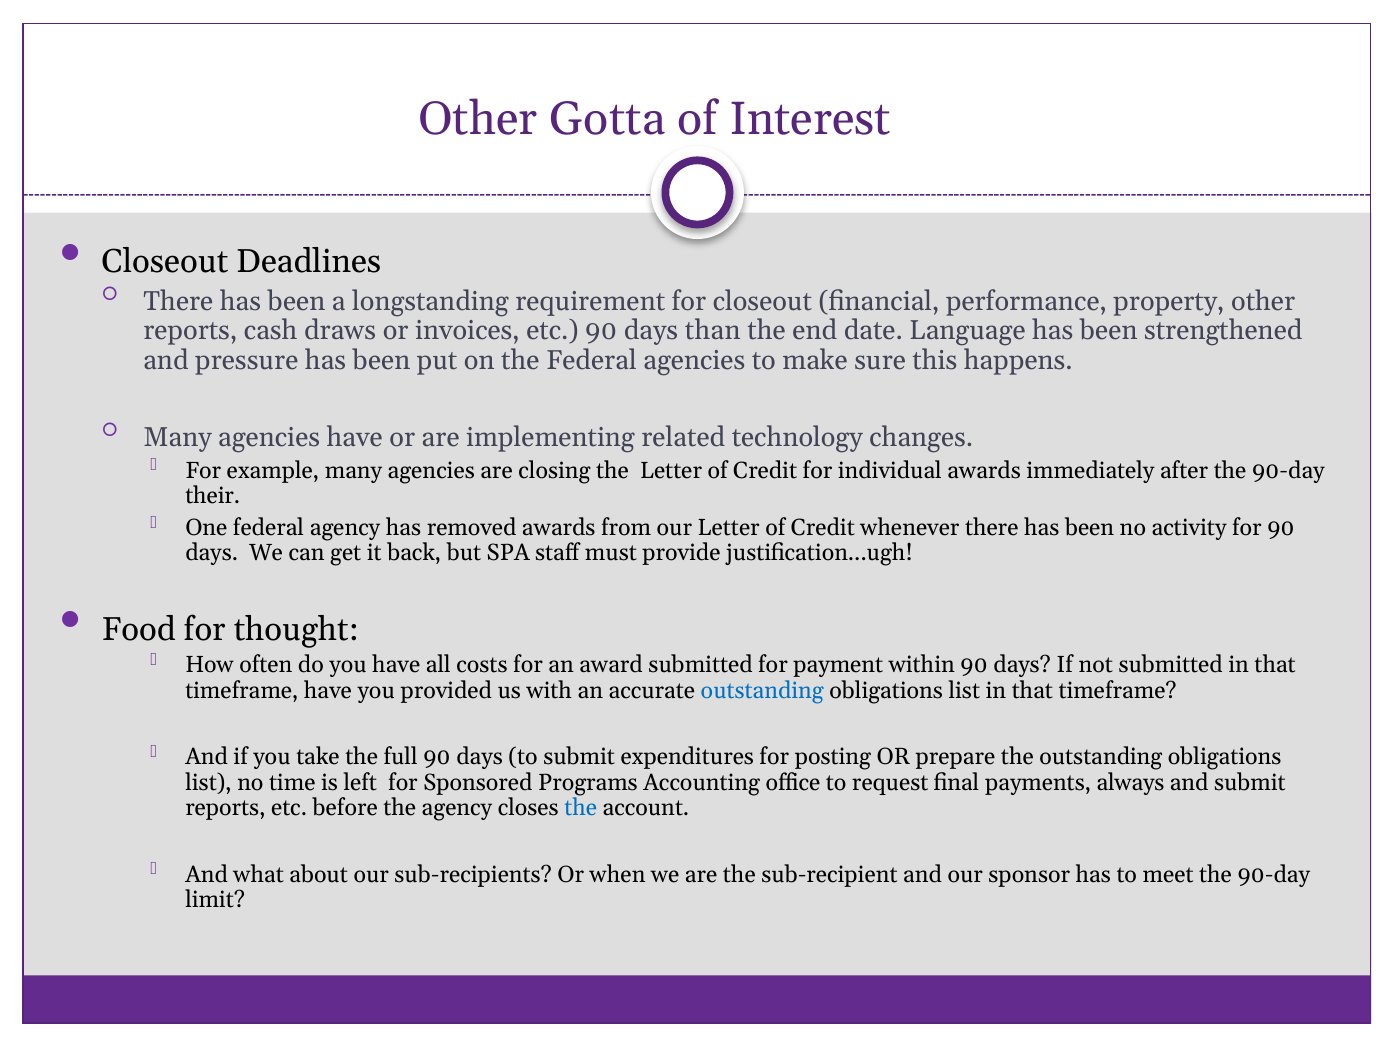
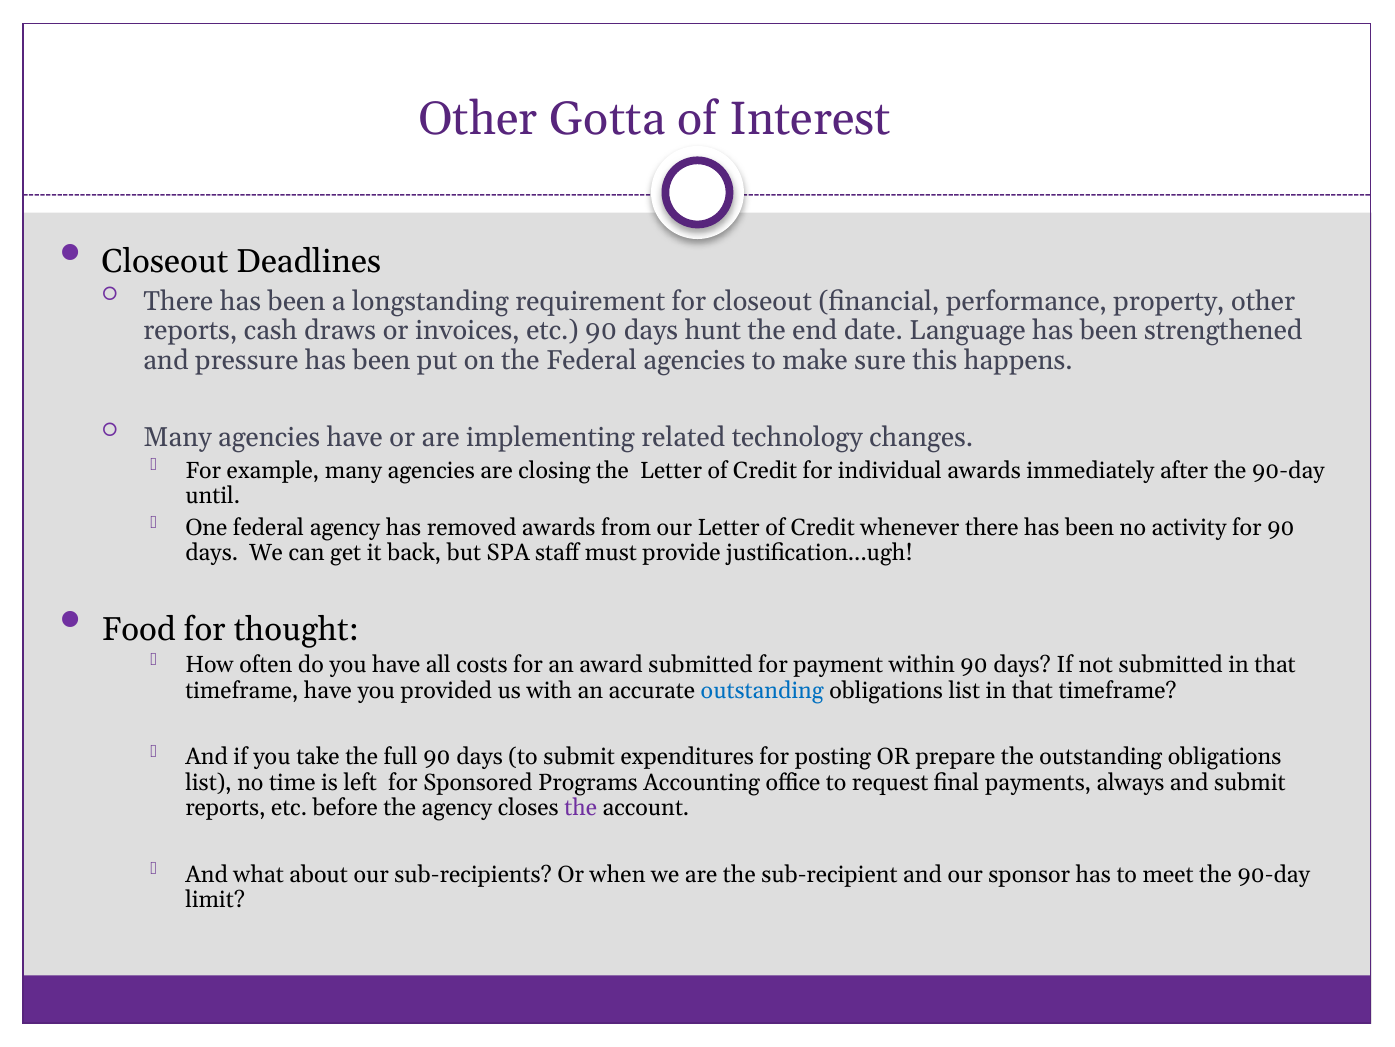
than: than -> hunt
their: their -> until
the at (581, 807) colour: blue -> purple
